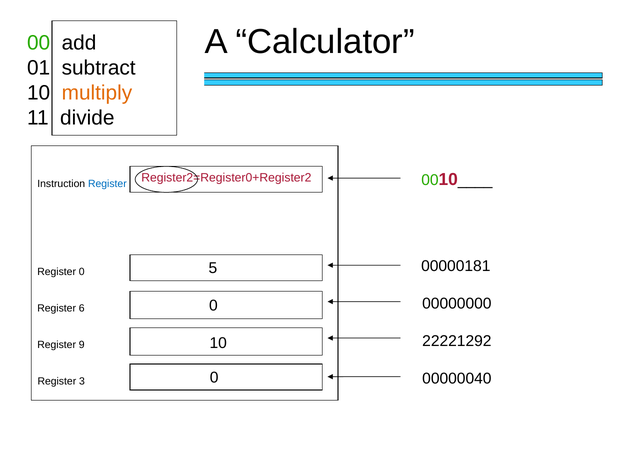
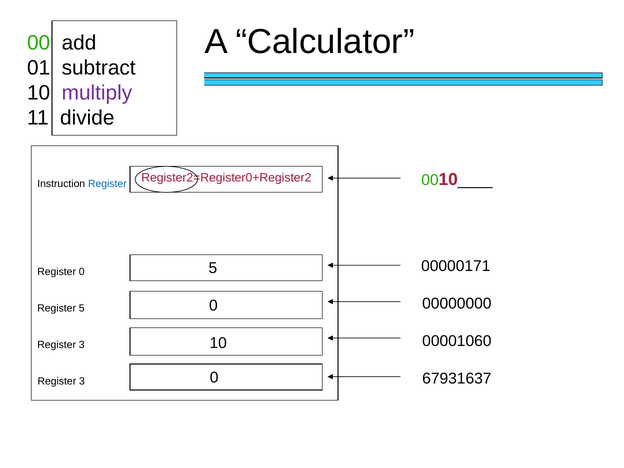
multiply colour: orange -> purple
00000181: 00000181 -> 00000171
Register 6: 6 -> 5
22221292: 22221292 -> 00001060
9 at (82, 345): 9 -> 3
00000040: 00000040 -> 67931637
